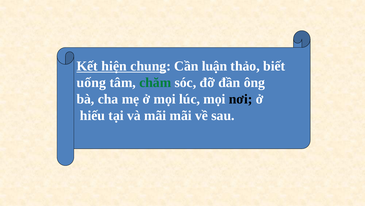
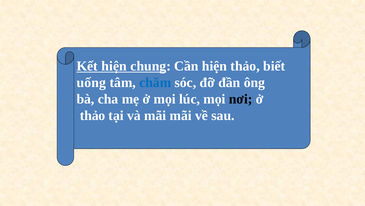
Cần luận: luận -> hiện
chăm colour: green -> blue
hiếu at (93, 115): hiếu -> thảo
